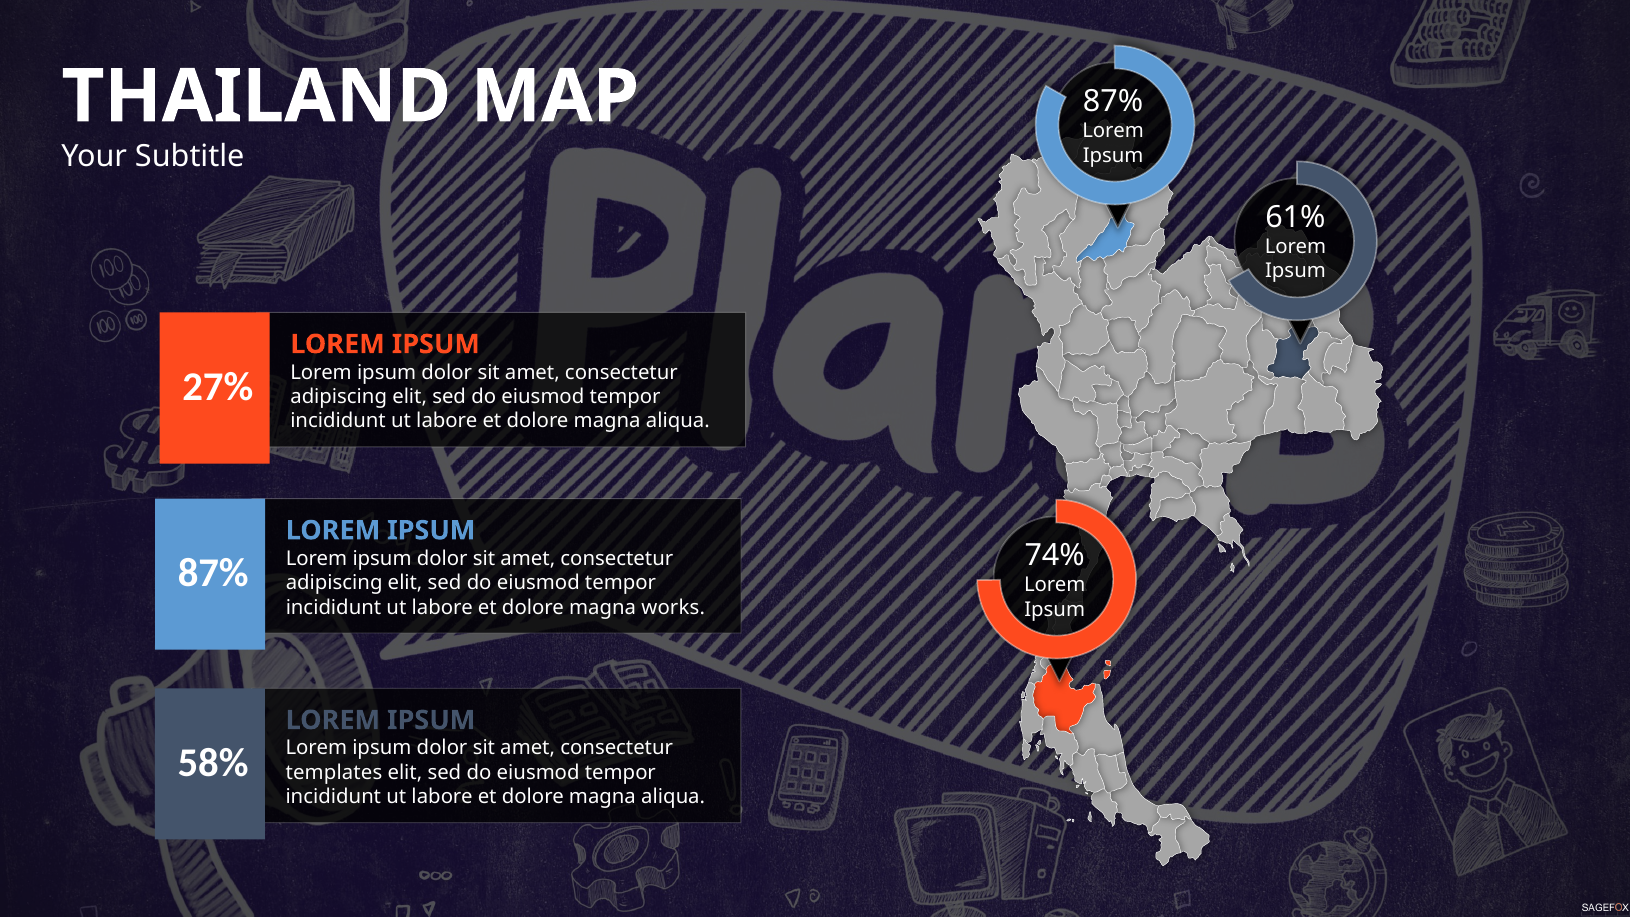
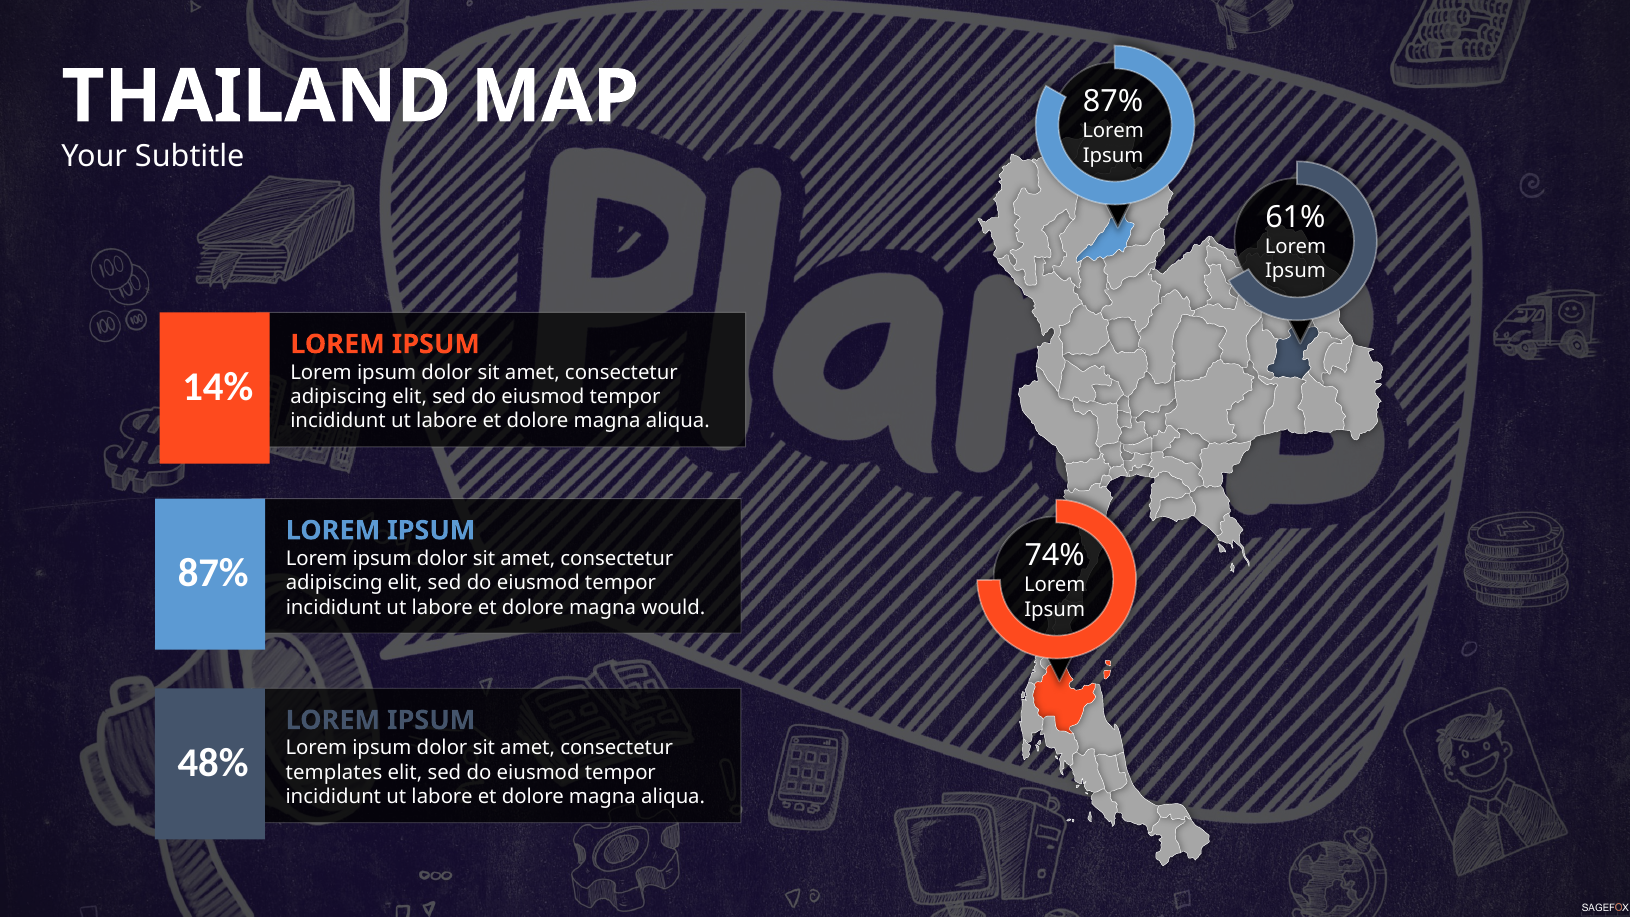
27%: 27% -> 14%
works: works -> would
58%: 58% -> 48%
